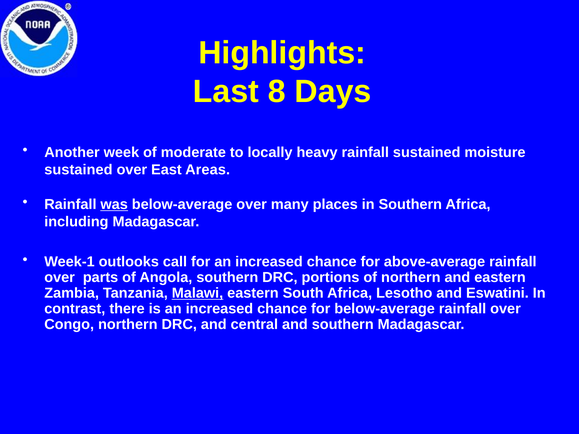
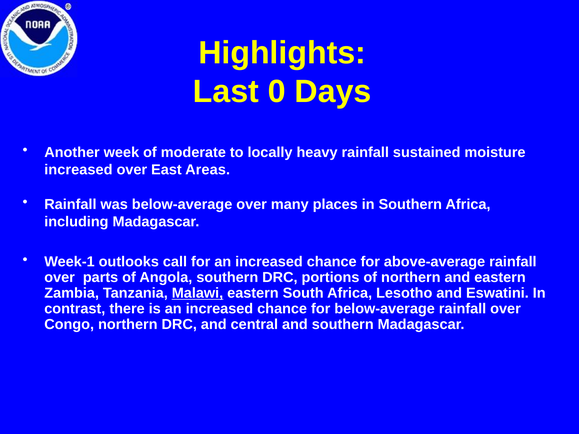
8: 8 -> 0
sustained at (78, 170): sustained -> increased
was underline: present -> none
